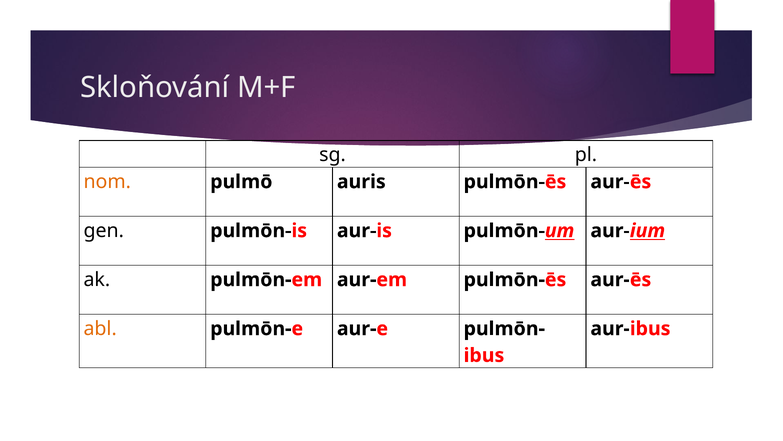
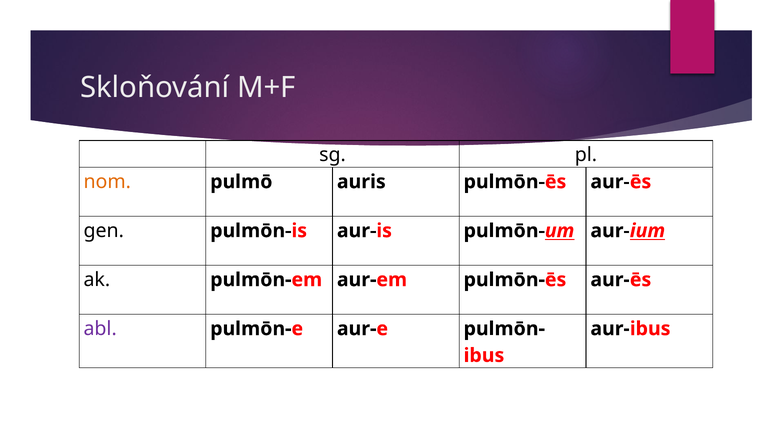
abl colour: orange -> purple
